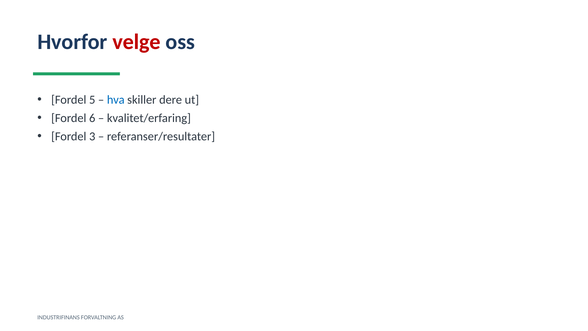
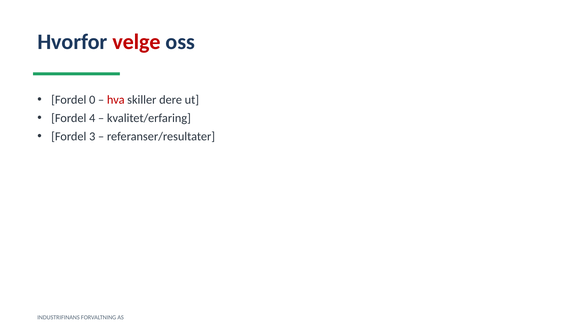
5: 5 -> 0
hva colour: blue -> red
6: 6 -> 4
